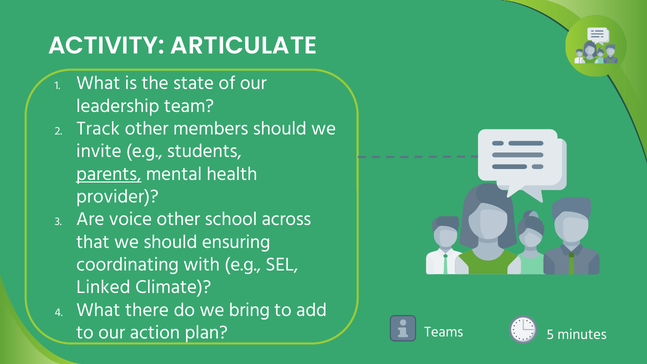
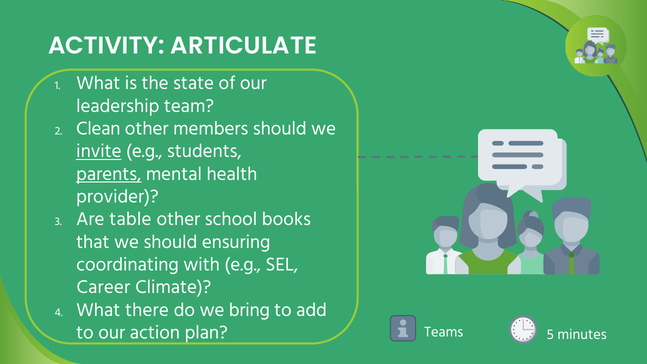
Track: Track -> Clean
invite underline: none -> present
voice: voice -> table
across: across -> books
Linked: Linked -> Career
